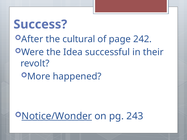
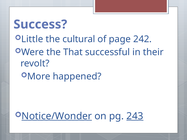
After: After -> Little
Idea: Idea -> That
243 underline: none -> present
